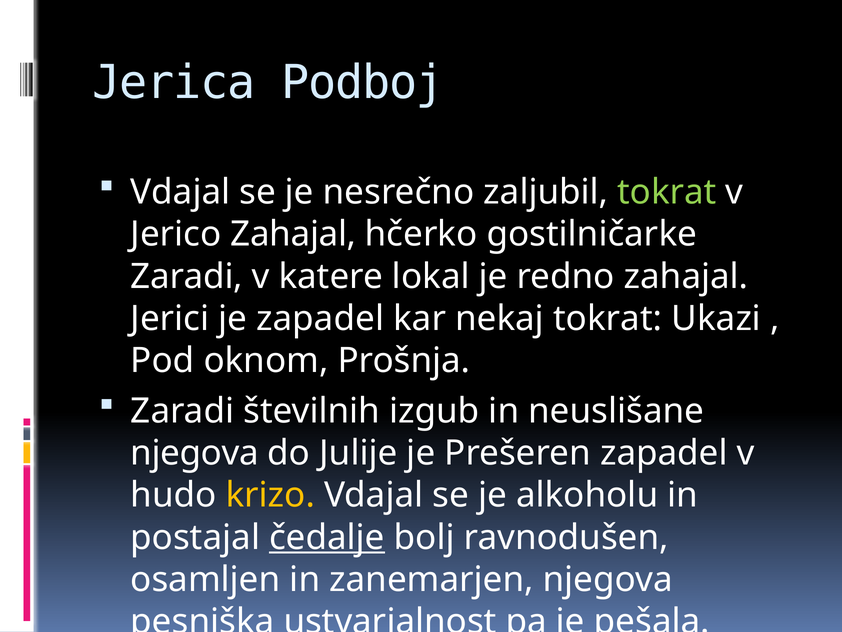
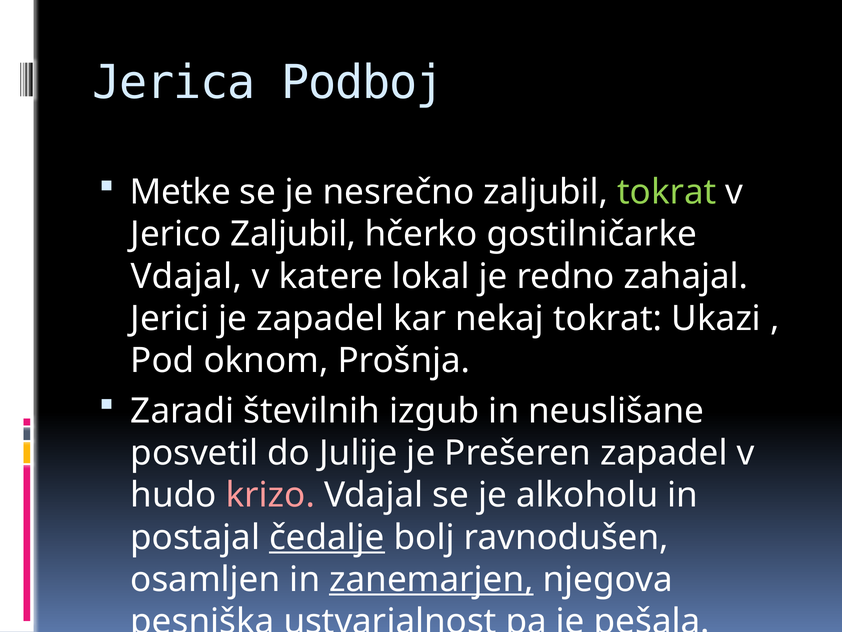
Vdajal at (180, 192): Vdajal -> Metke
Jerico Zahajal: Zahajal -> Zaljubil
Zaradi at (187, 276): Zaradi -> Vdajal
njegova at (195, 453): njegova -> posvetil
krizo colour: yellow -> pink
zanemarjen underline: none -> present
